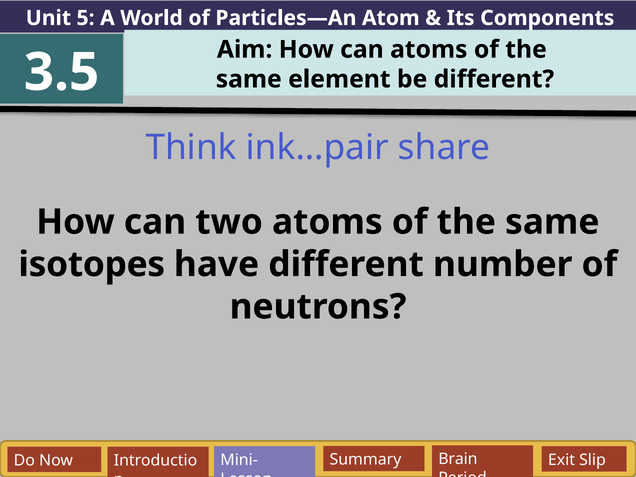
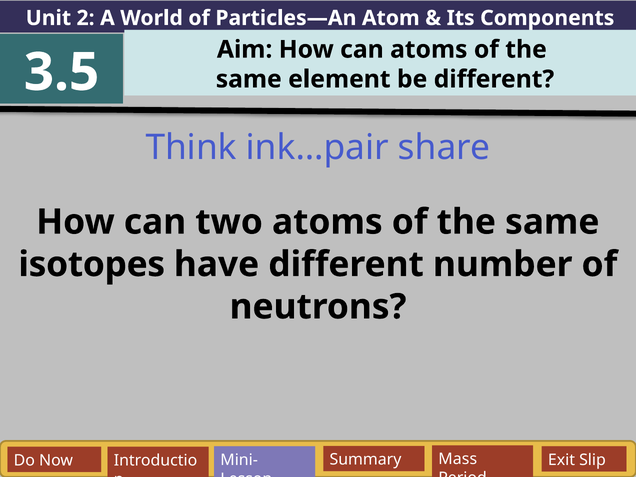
5: 5 -> 2
Brain: Brain -> Mass
